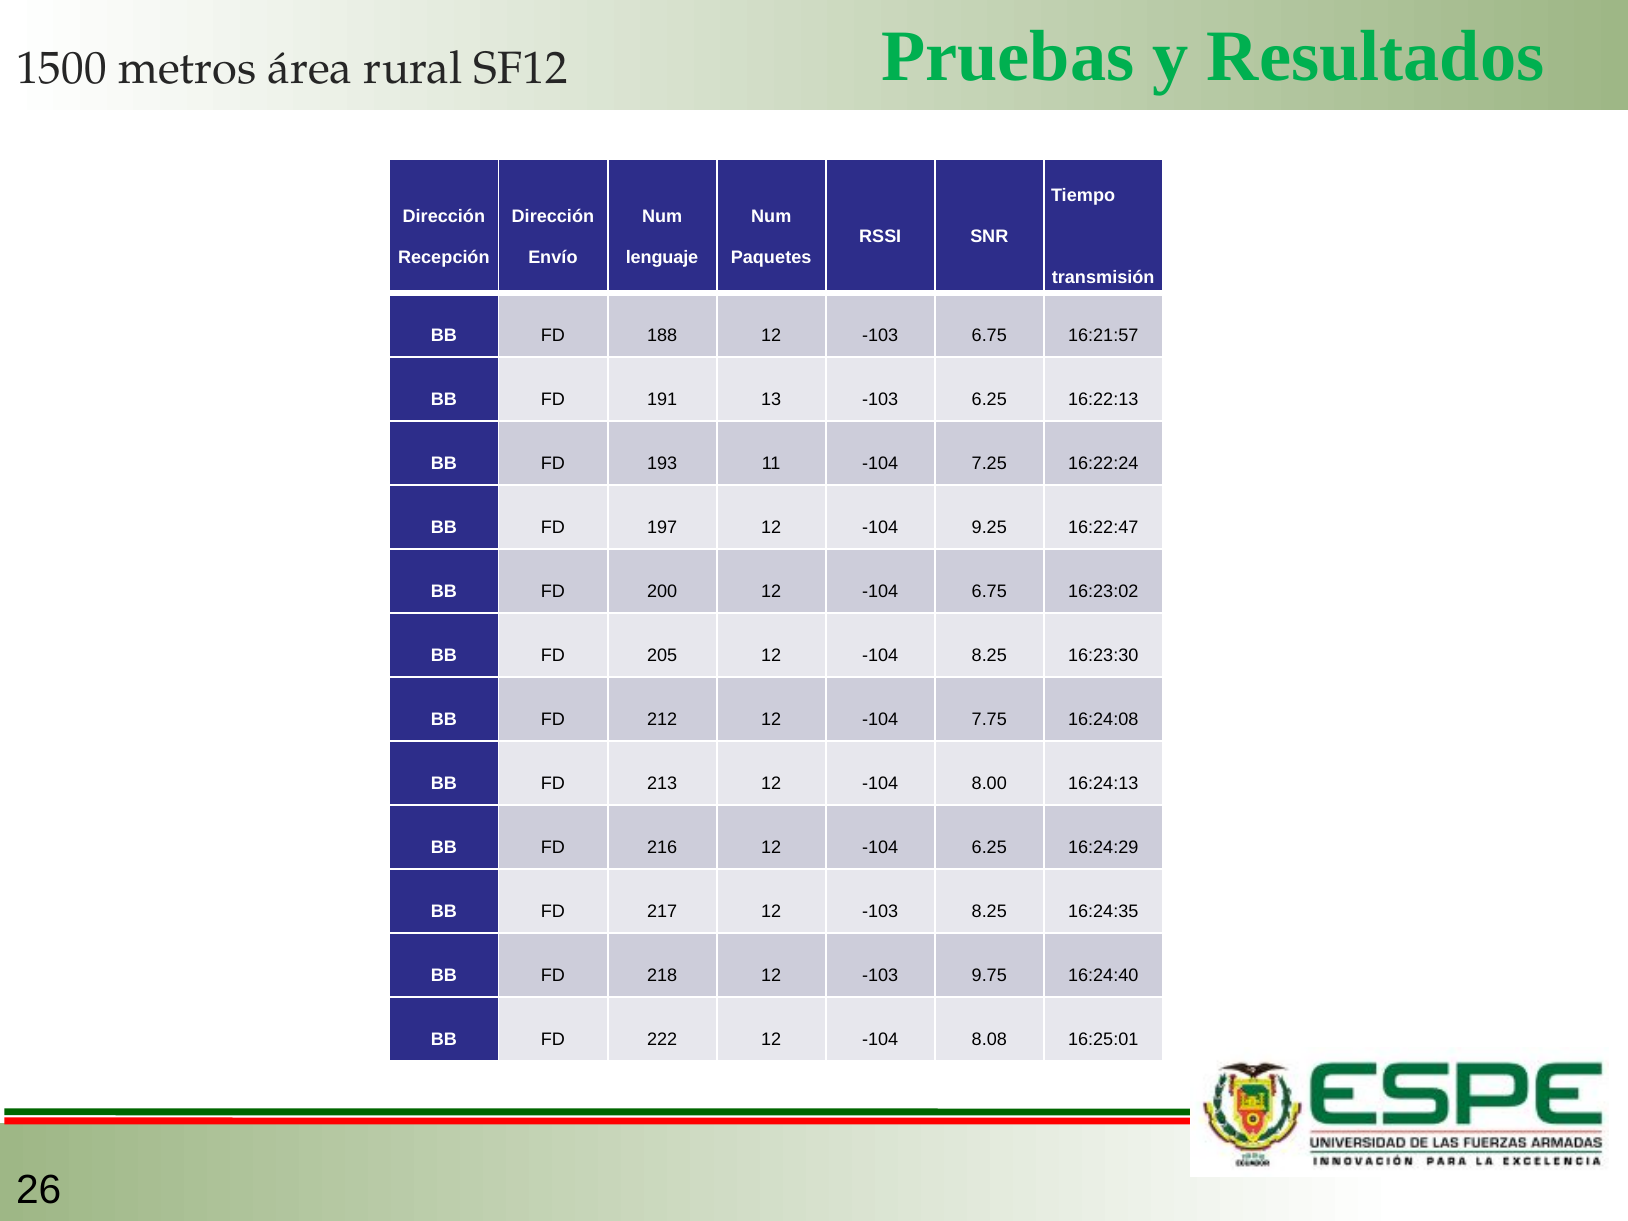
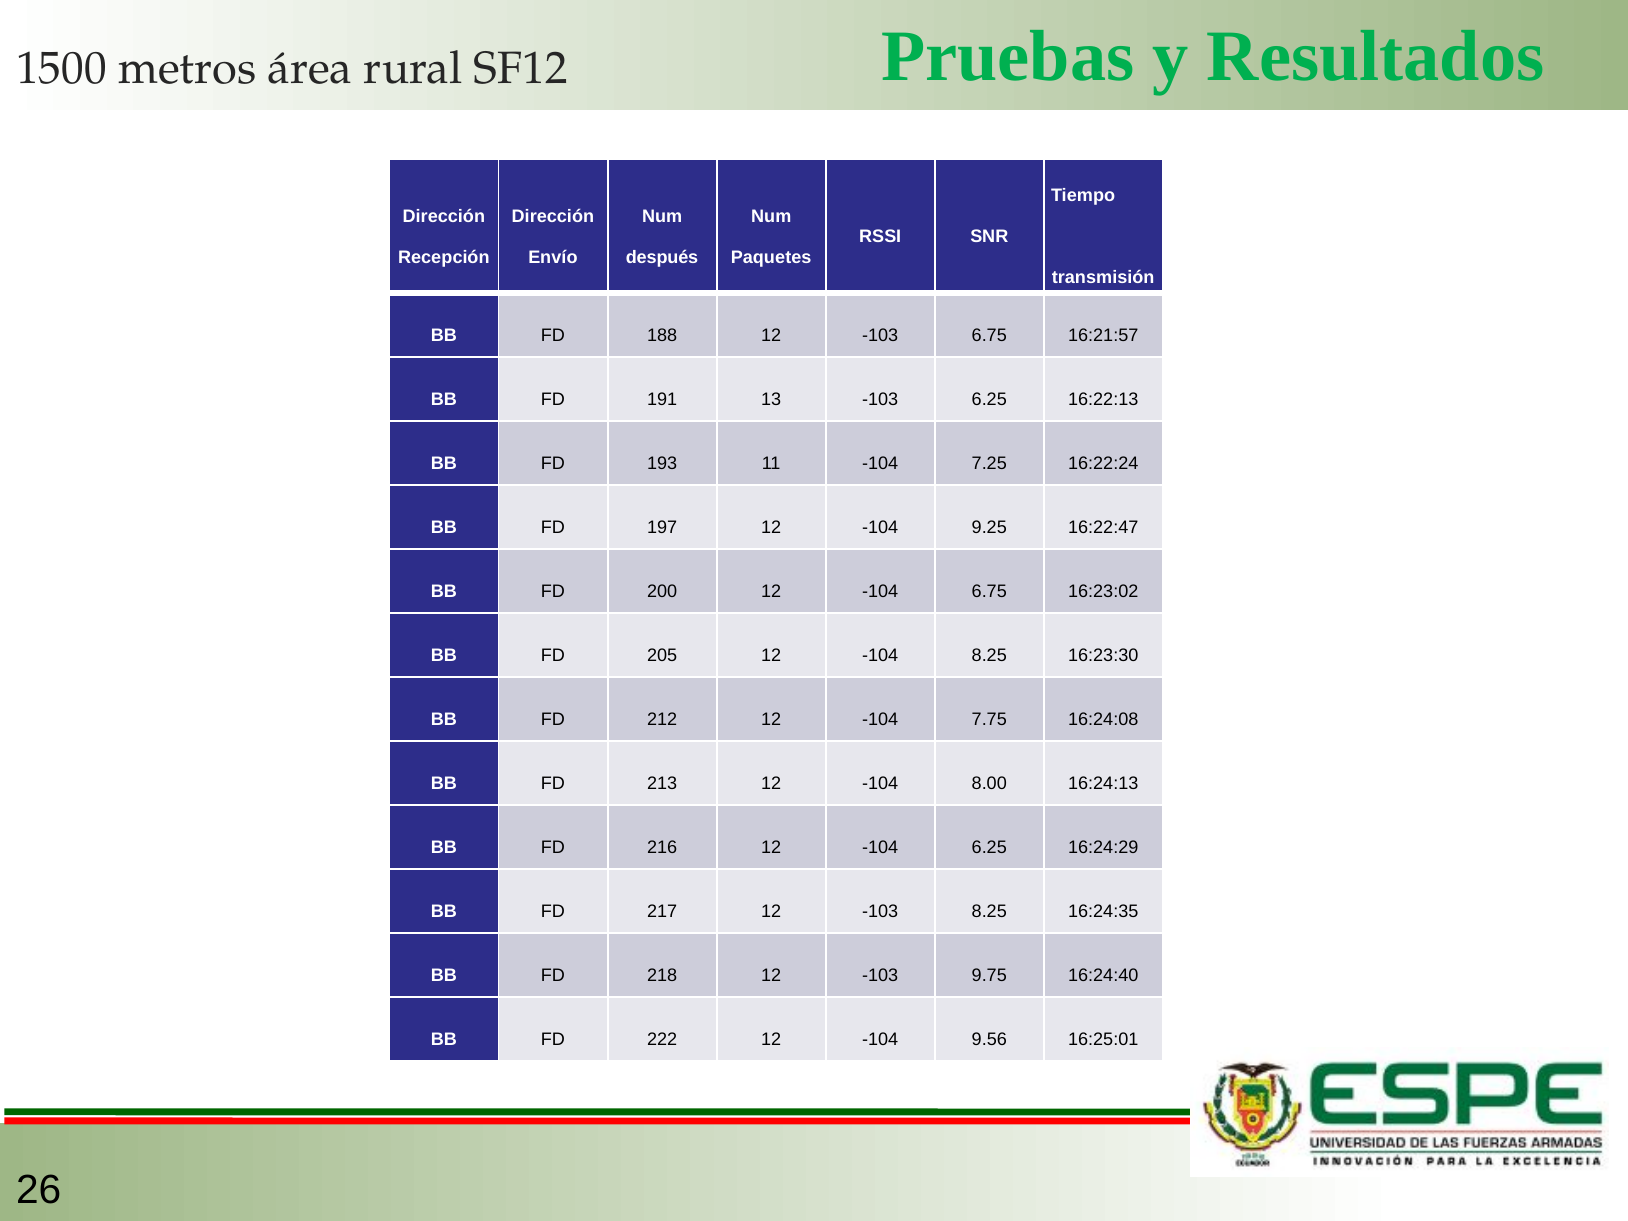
lenguaje: lenguaje -> después
8.08: 8.08 -> 9.56
